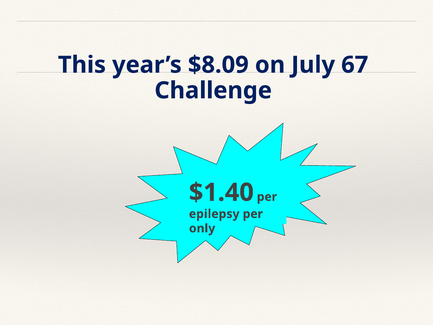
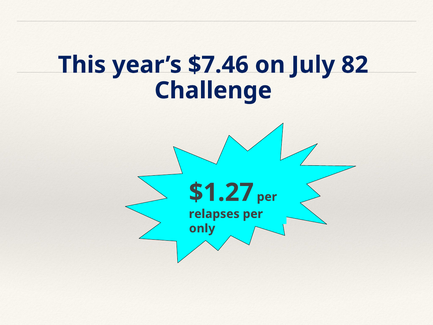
$8.09: $8.09 -> $7.46
67: 67 -> 82
$1.40: $1.40 -> $1.27
epilepsy: epilepsy -> relapses
